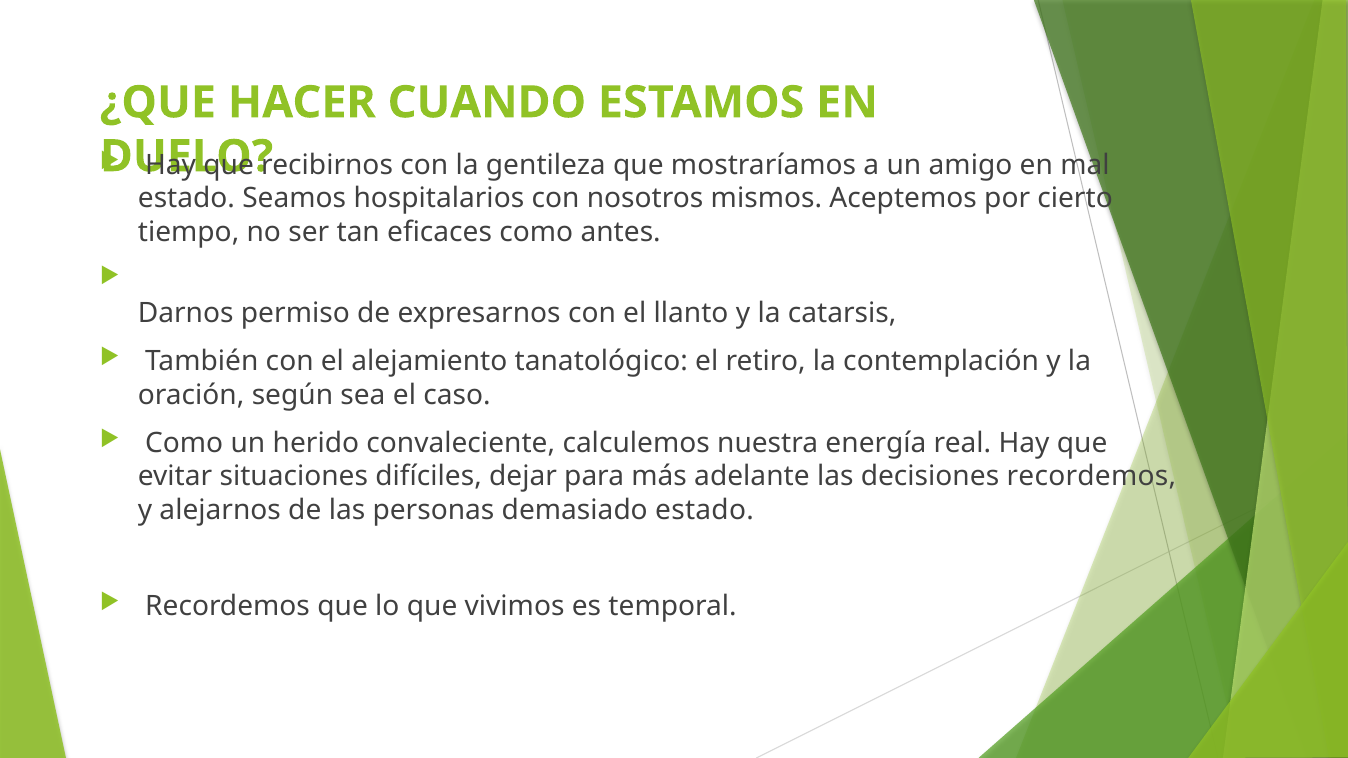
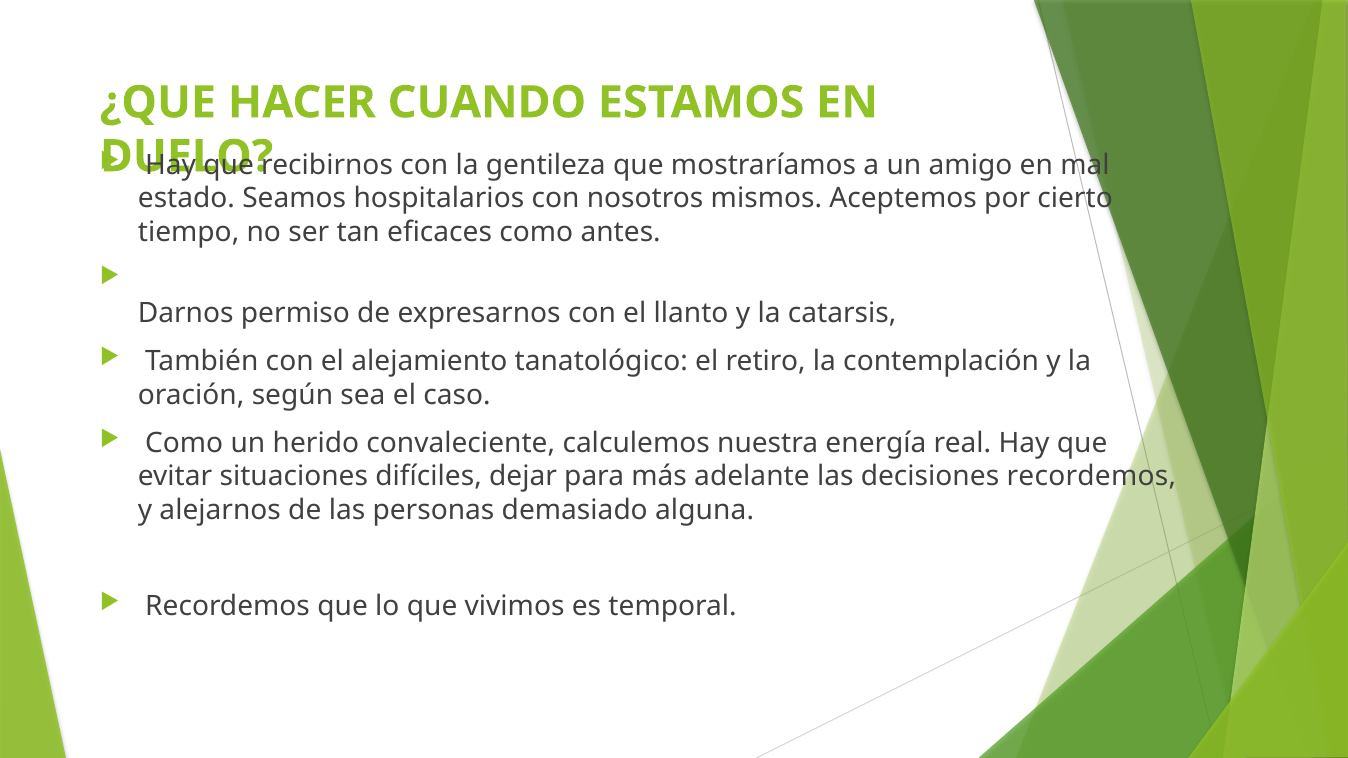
demasiado estado: estado -> alguna
